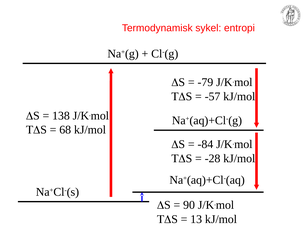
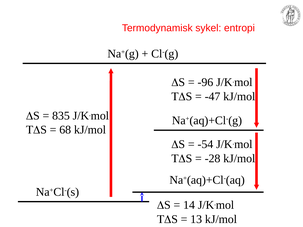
-79: -79 -> -96
-57: -57 -> -47
138: 138 -> 835
-84: -84 -> -54
90: 90 -> 14
